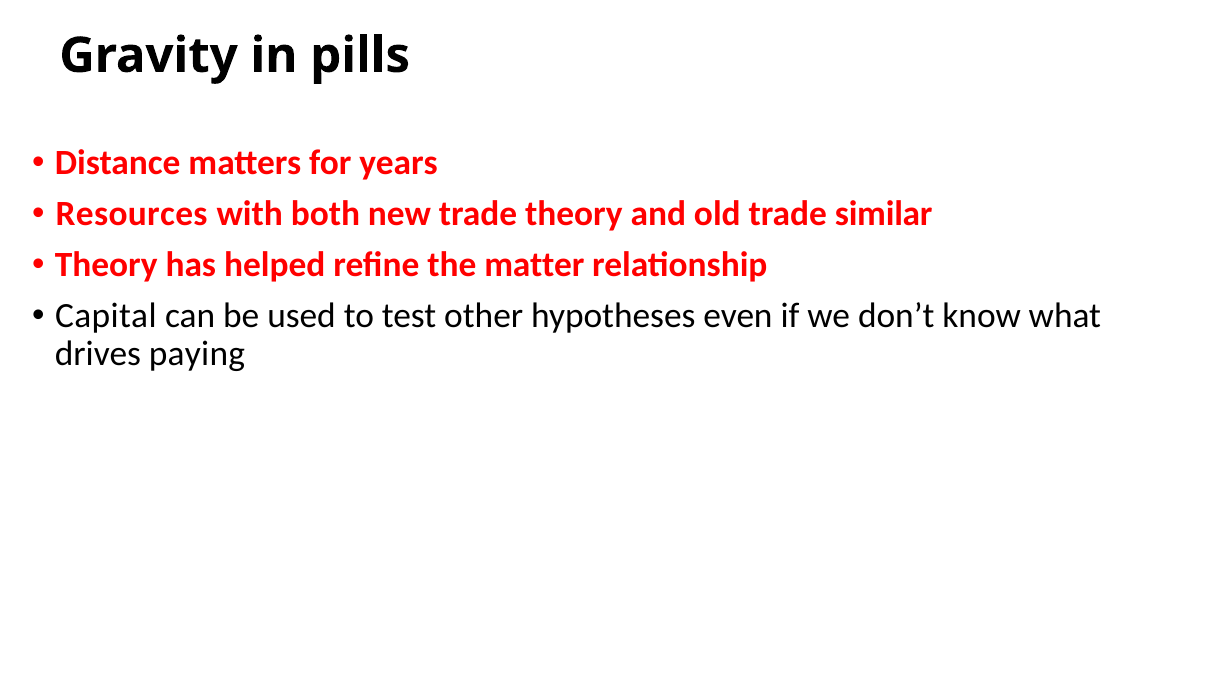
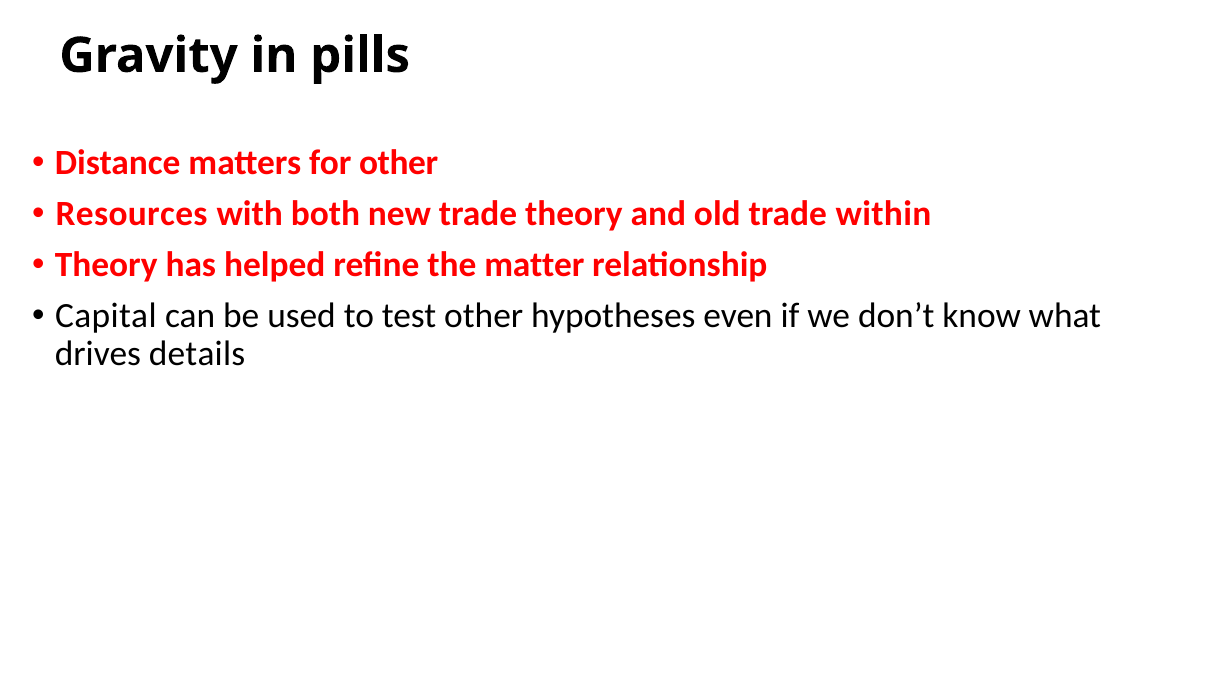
for years: years -> other
similar: similar -> within
paying: paying -> details
